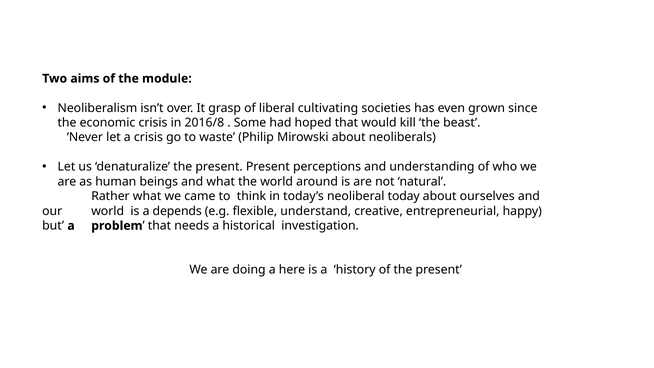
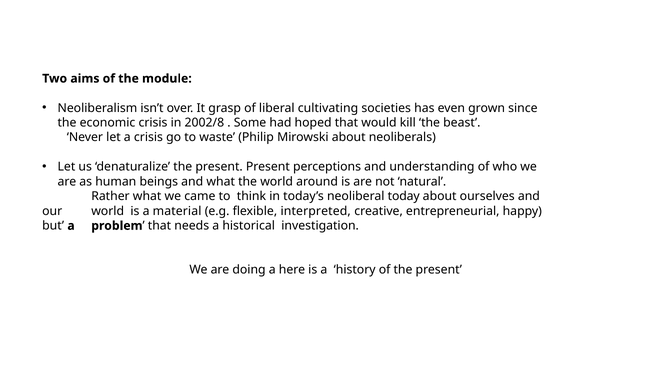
2016/8: 2016/8 -> 2002/8
depends: depends -> material
understand: understand -> interpreted
